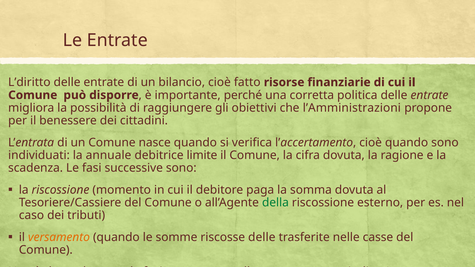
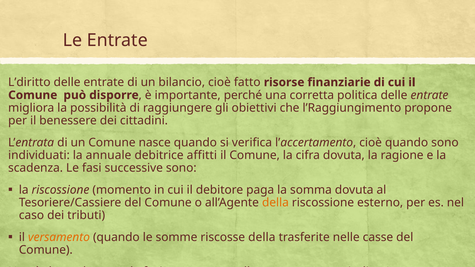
l’Amministrazioni: l’Amministrazioni -> l’Raggiungimento
limite: limite -> affitti
della at (275, 203) colour: green -> orange
riscosse delle: delle -> della
